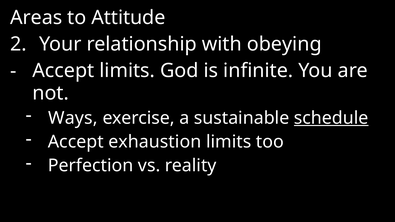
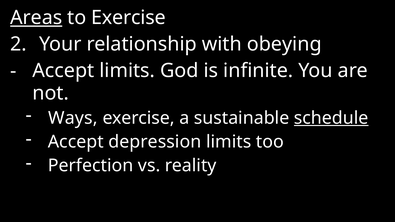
Areas underline: none -> present
to Attitude: Attitude -> Exercise
exhaustion: exhaustion -> depression
